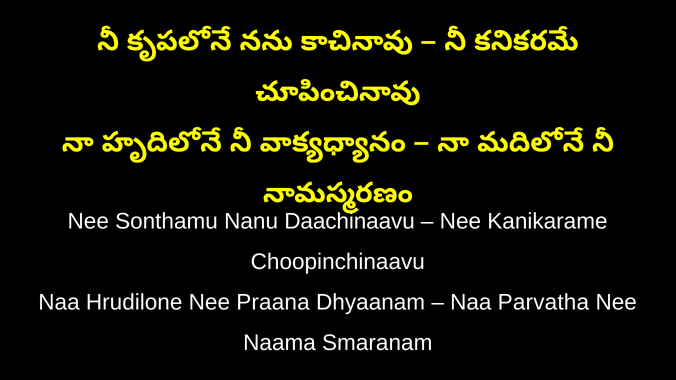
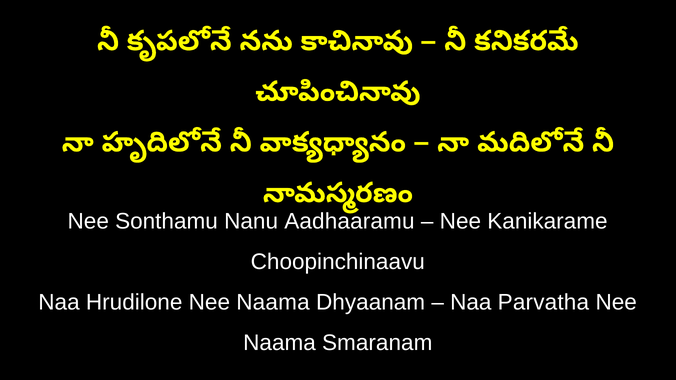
Daachinaavu: Daachinaavu -> Aadhaaramu
Hrudilone Nee Praana: Praana -> Naama
